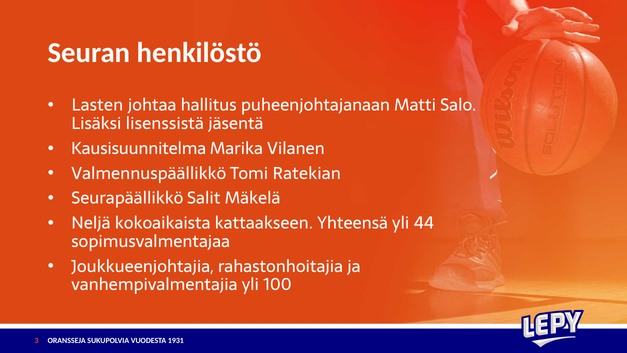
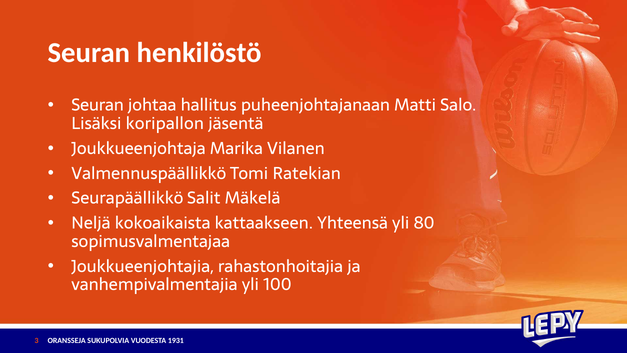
Lasten at (97, 105): Lasten -> Seuran
lisenssistä: lisenssistä -> koripallon
Kausisuunnitelma: Kausisuunnitelma -> Joukkueenjohtaja
44: 44 -> 80
